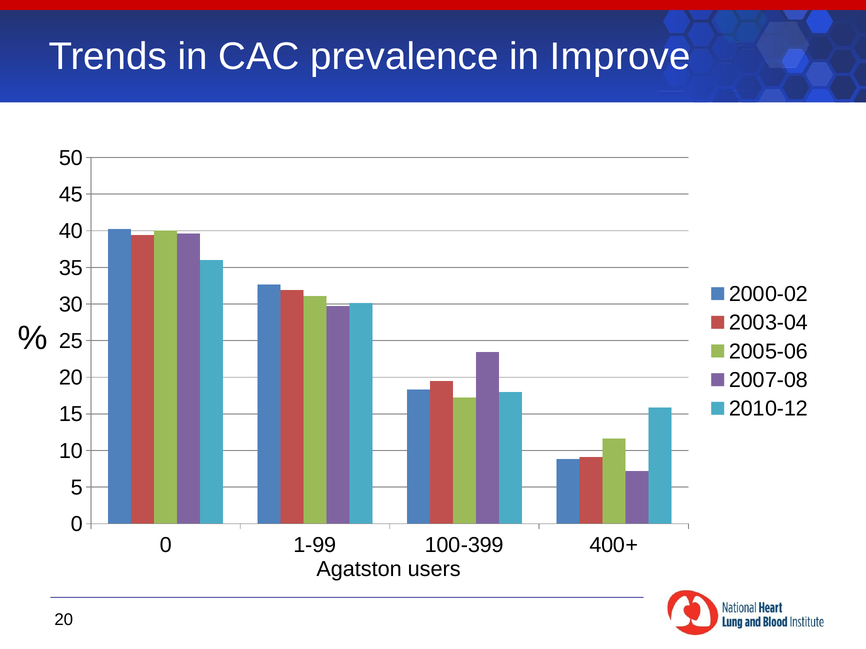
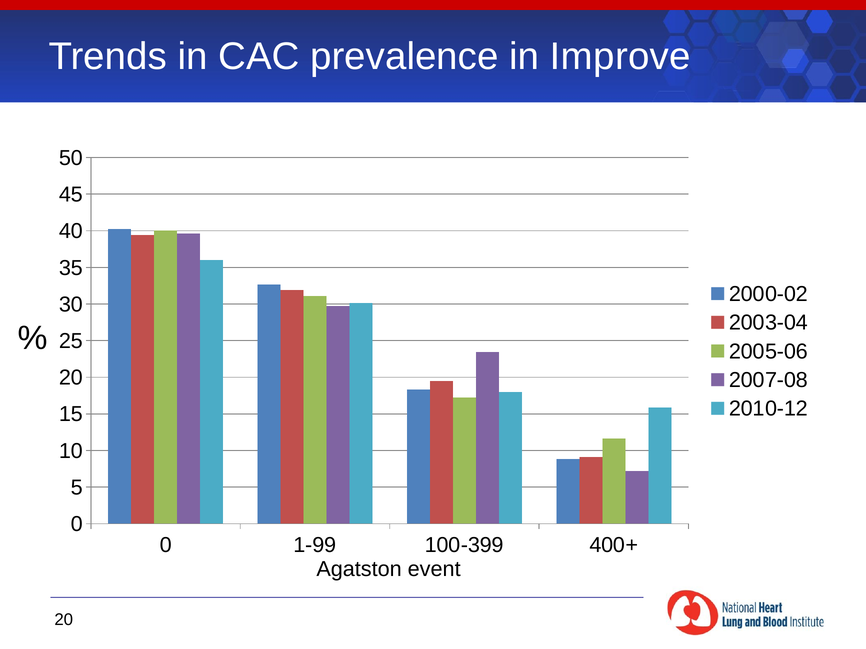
users: users -> event
